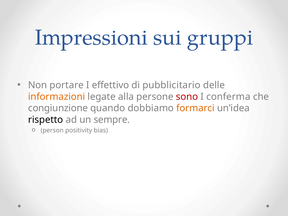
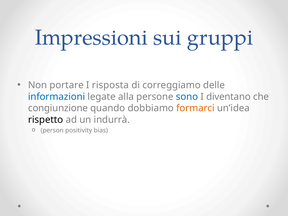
effettivo: effettivo -> risposta
pubblicitario: pubblicitario -> correggiamo
informazioni colour: orange -> blue
sono colour: red -> blue
conferma: conferma -> diventano
sempre: sempre -> indurrà
